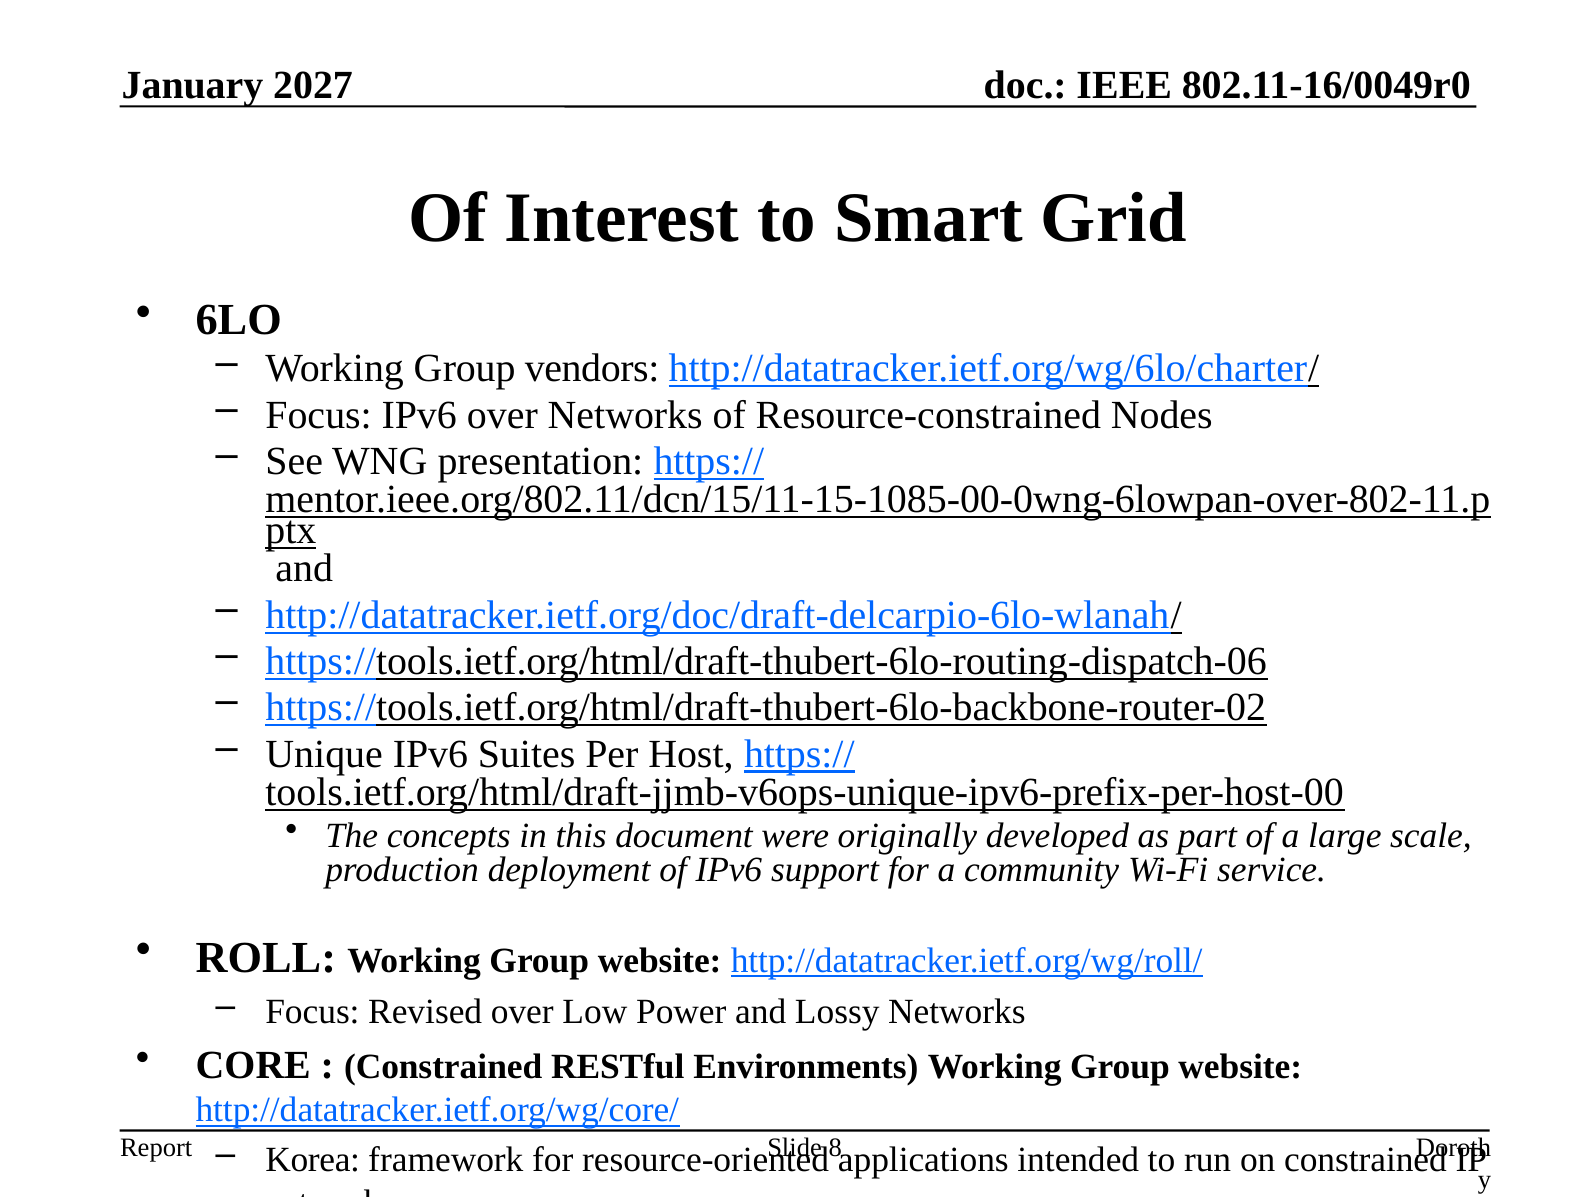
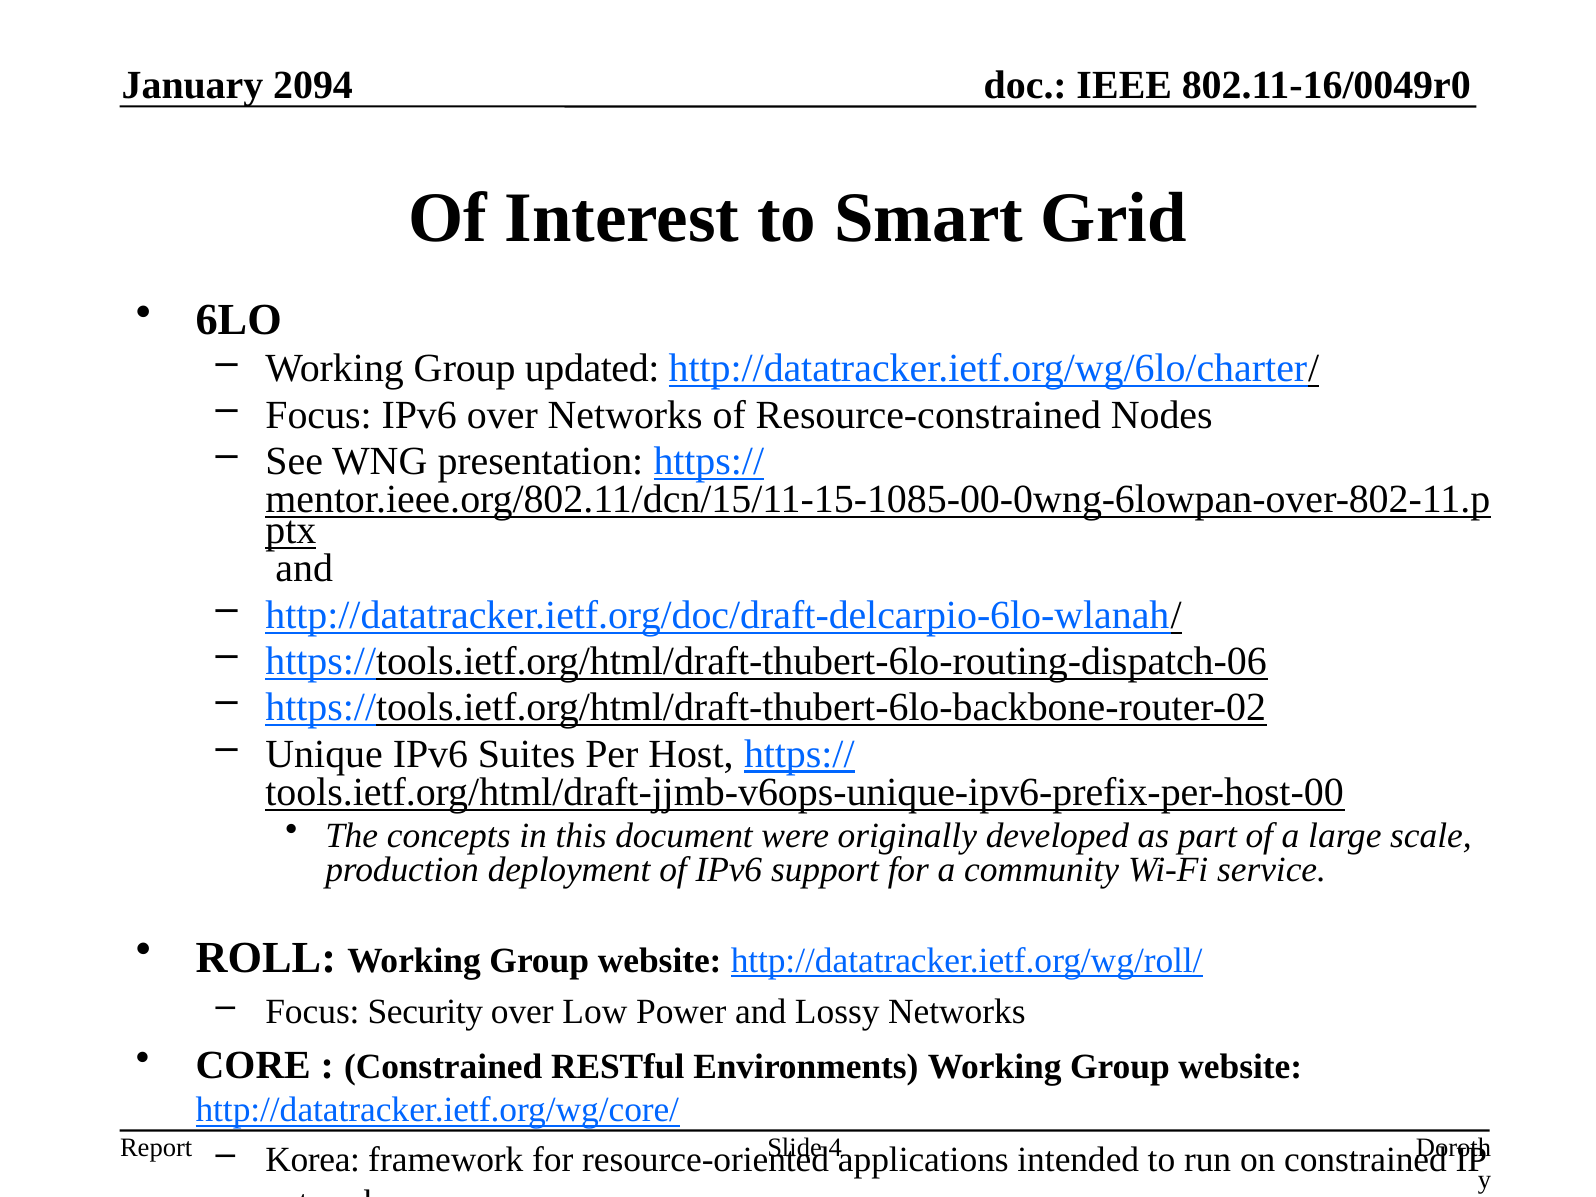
2027: 2027 -> 2094
vendors: vendors -> updated
Revised: Revised -> Security
8: 8 -> 4
